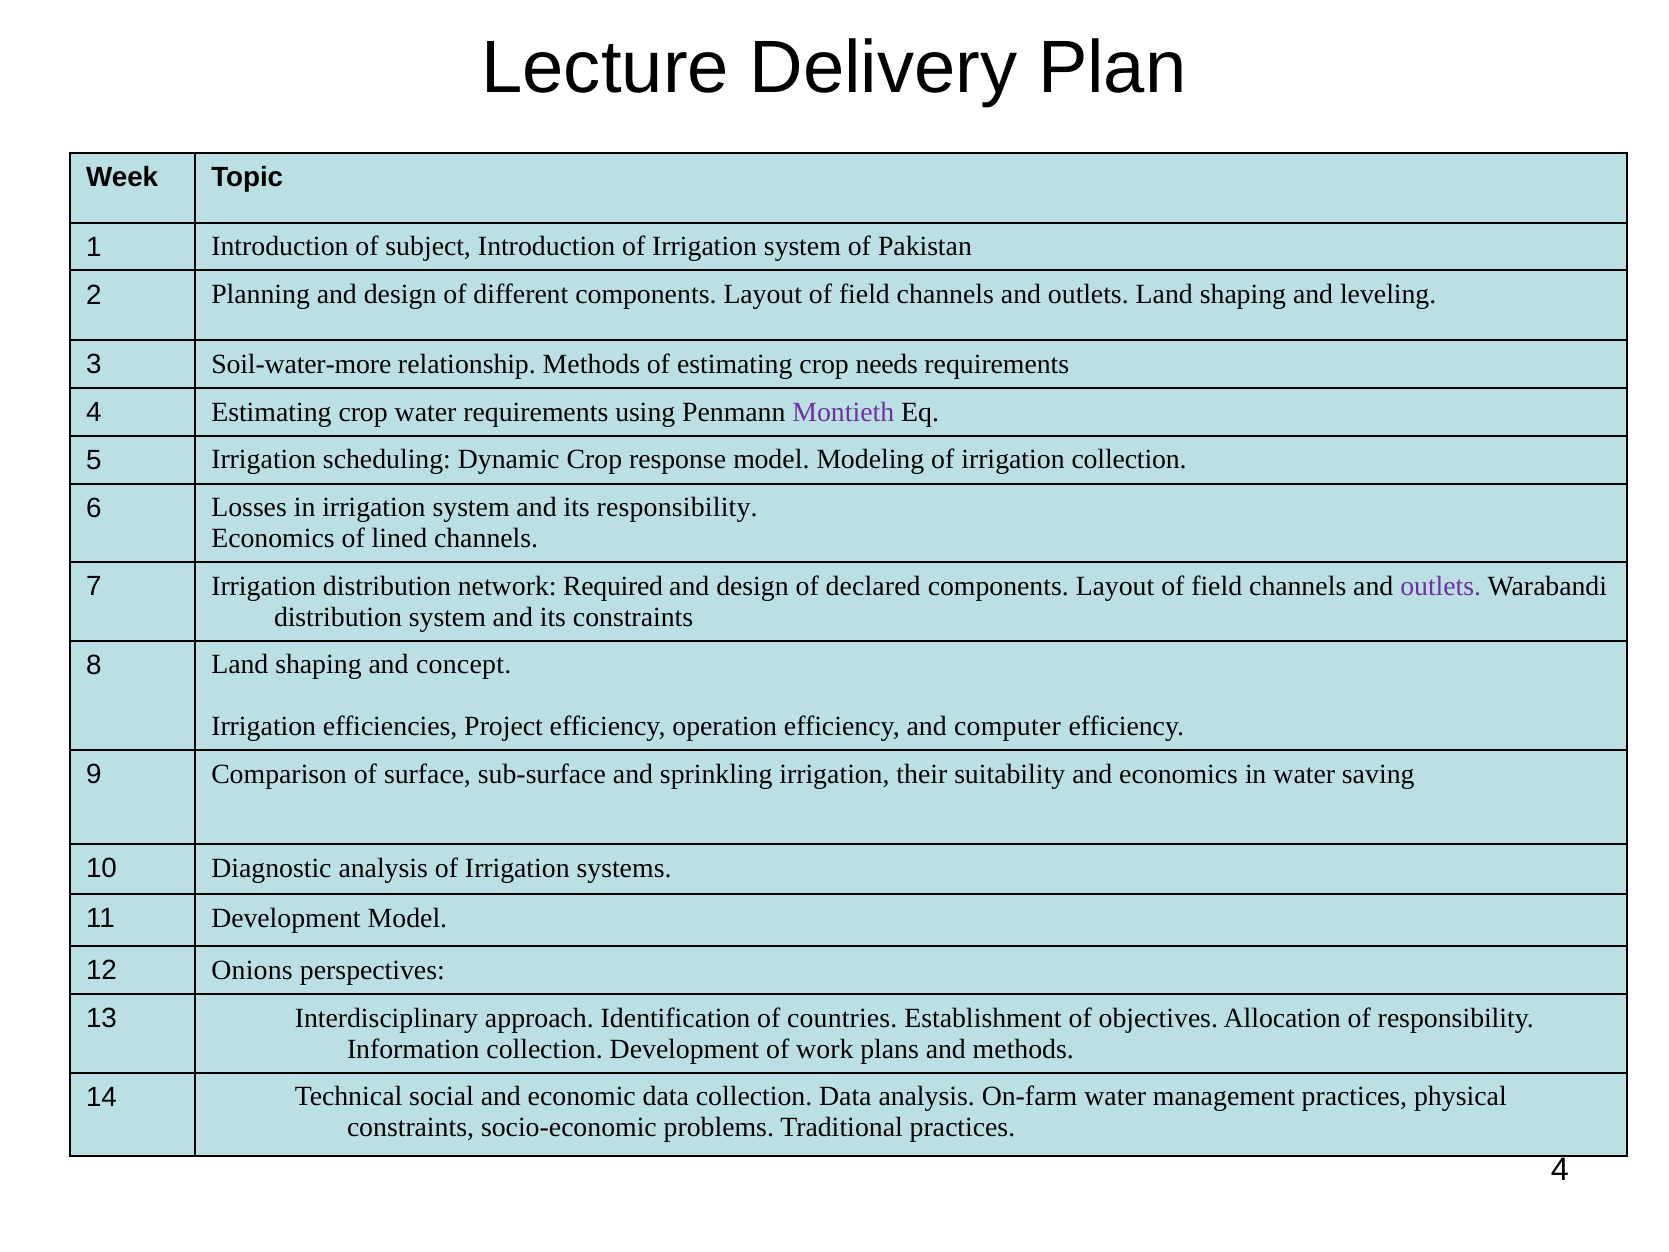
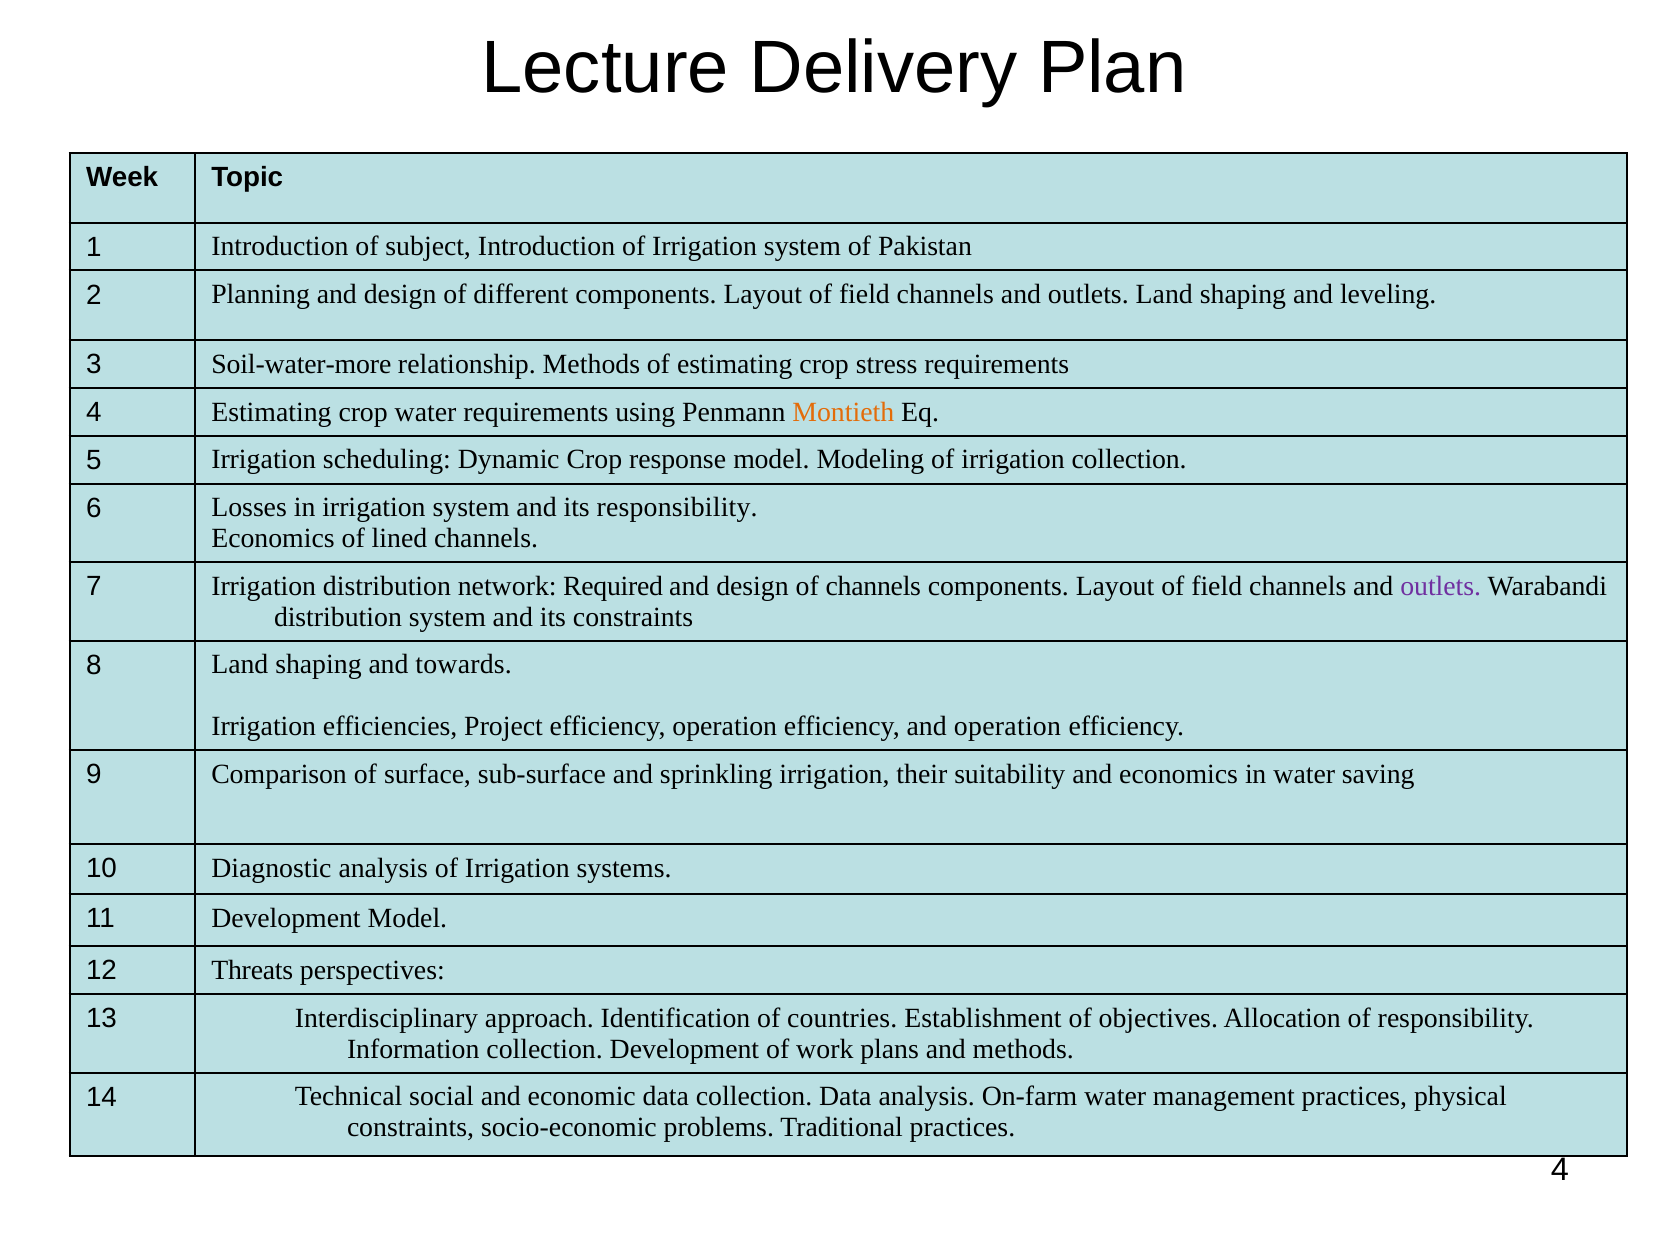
needs: needs -> stress
Montieth colour: purple -> orange
of declared: declared -> channels
concept: concept -> towards
and computer: computer -> operation
Onions: Onions -> Threats
